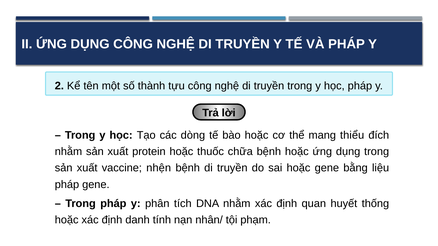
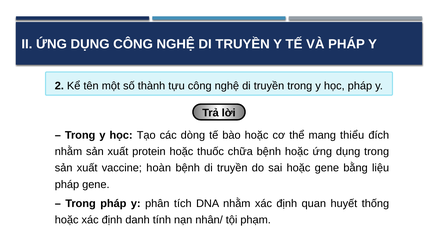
nhện: nhện -> hoàn
